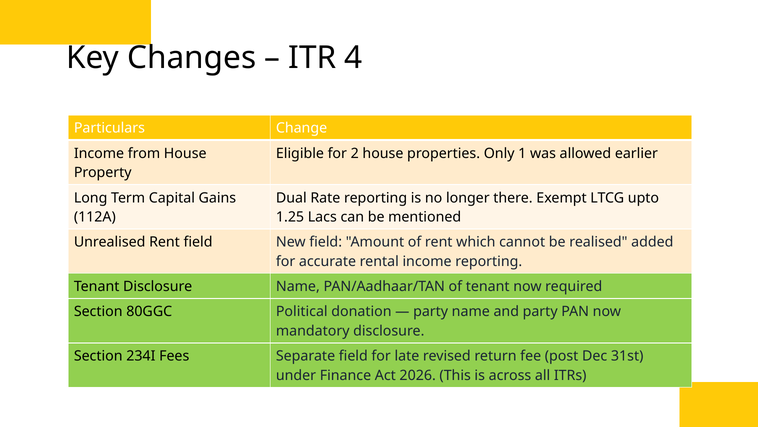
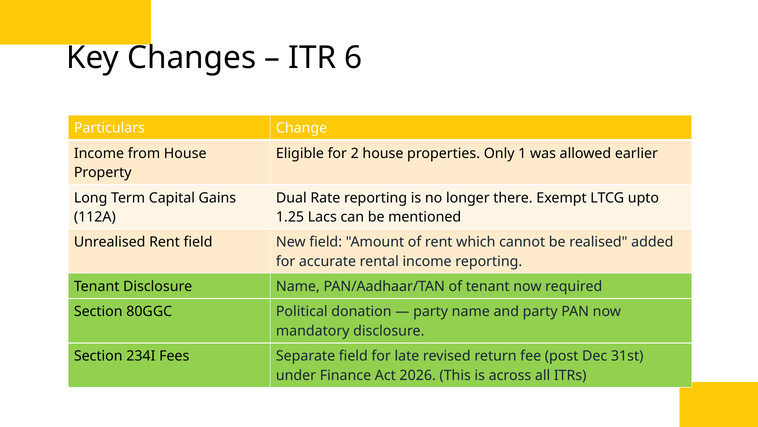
4: 4 -> 6
